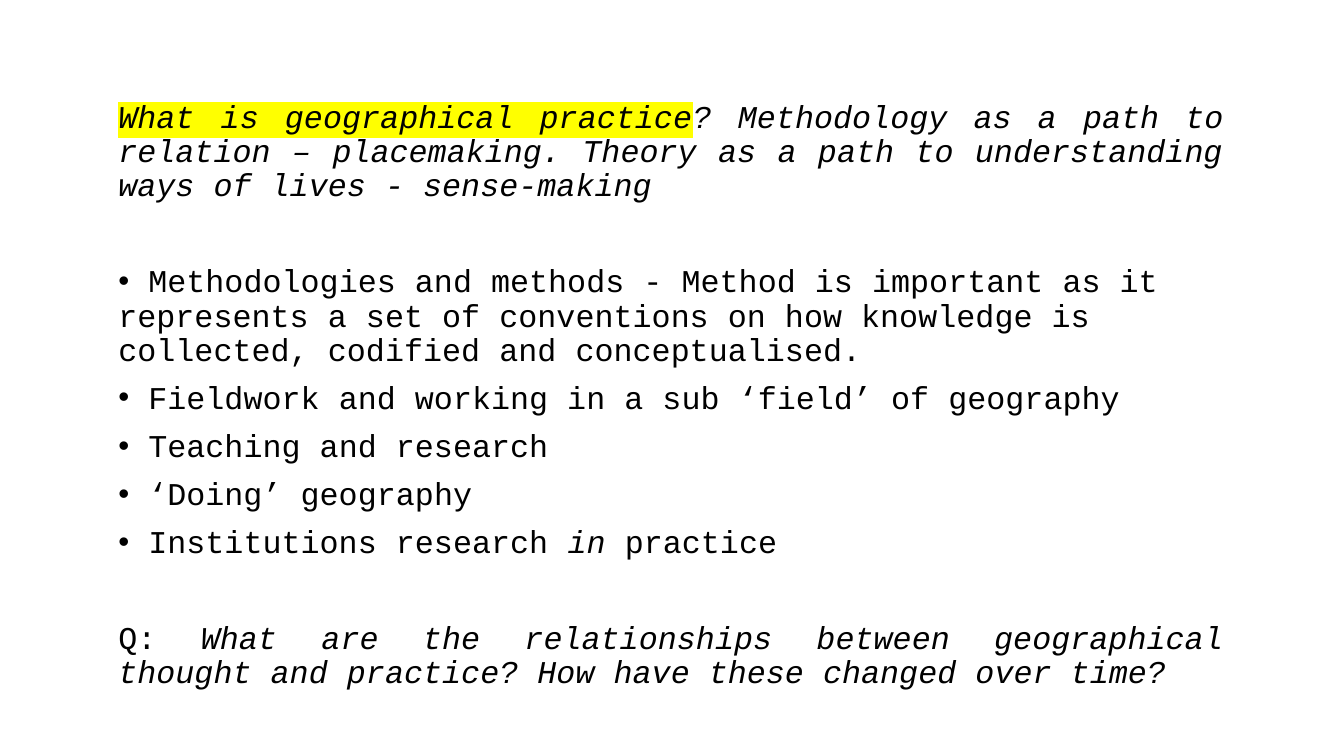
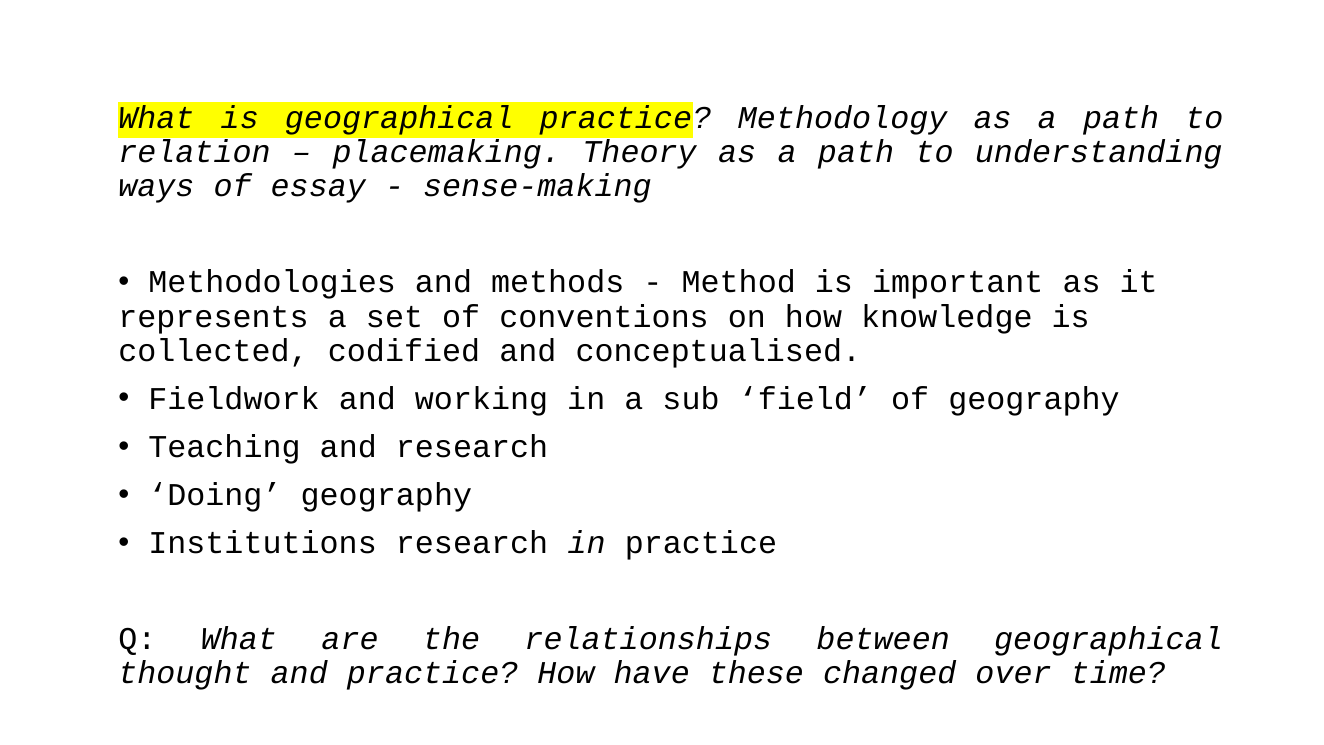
lives: lives -> essay
